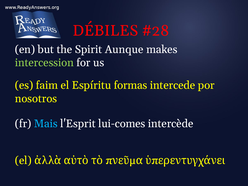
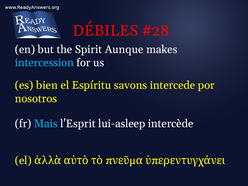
intercession colour: light green -> light blue
faim: faim -> bien
formas: formas -> savons
lui-comes: lui-comes -> lui-asleep
